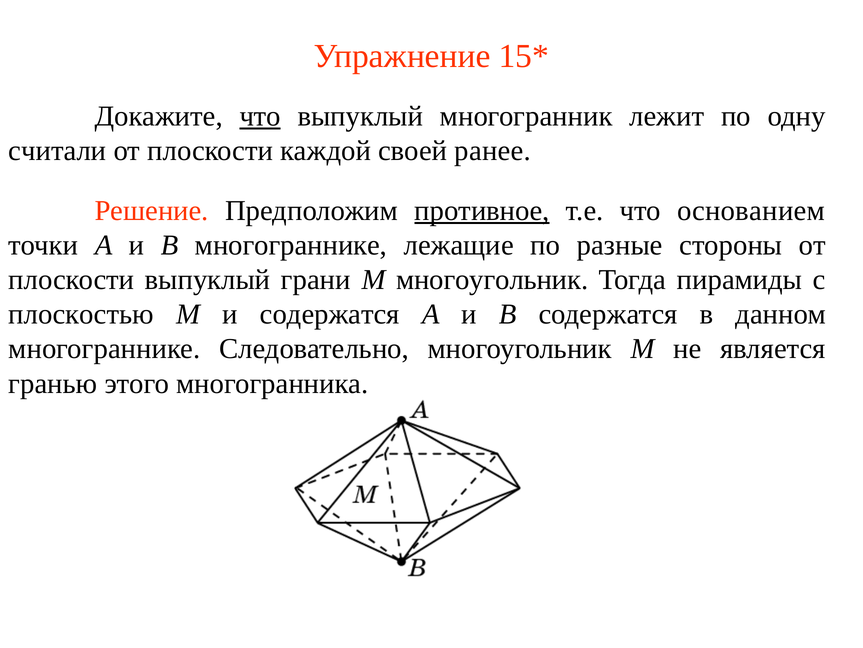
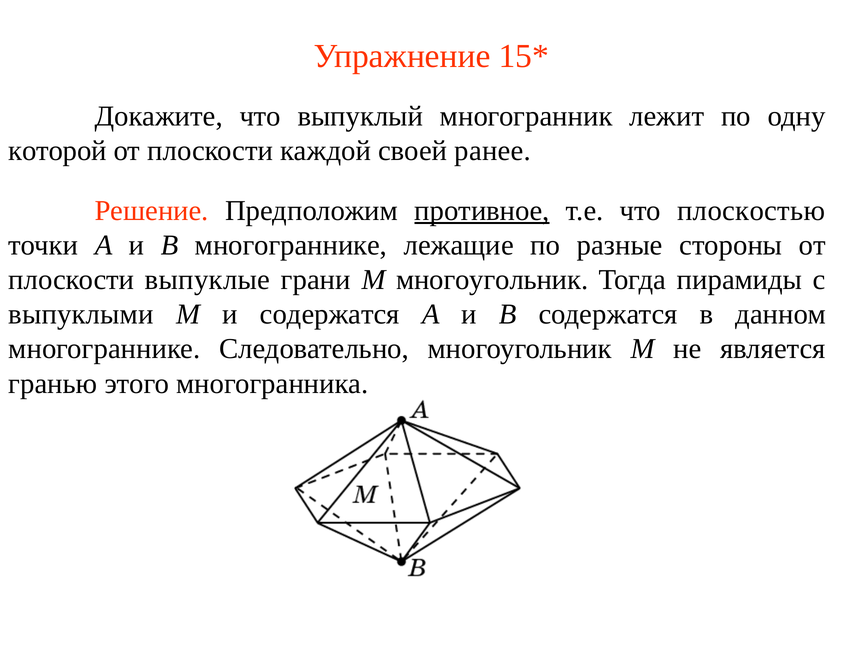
что at (260, 116) underline: present -> none
считали: считали -> которой
основанием: основанием -> плоскостью
плоскости выпуклый: выпуклый -> выпуклые
плоскостью: плоскостью -> выпуклыми
